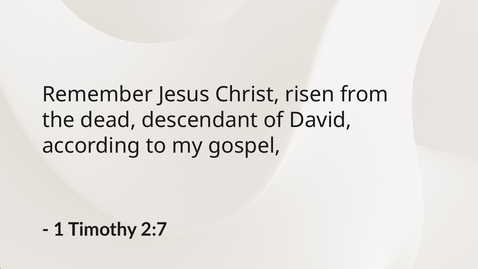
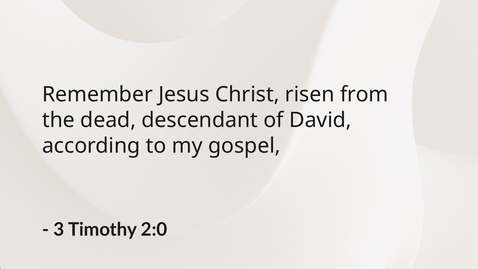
1: 1 -> 3
2:7: 2:7 -> 2:0
